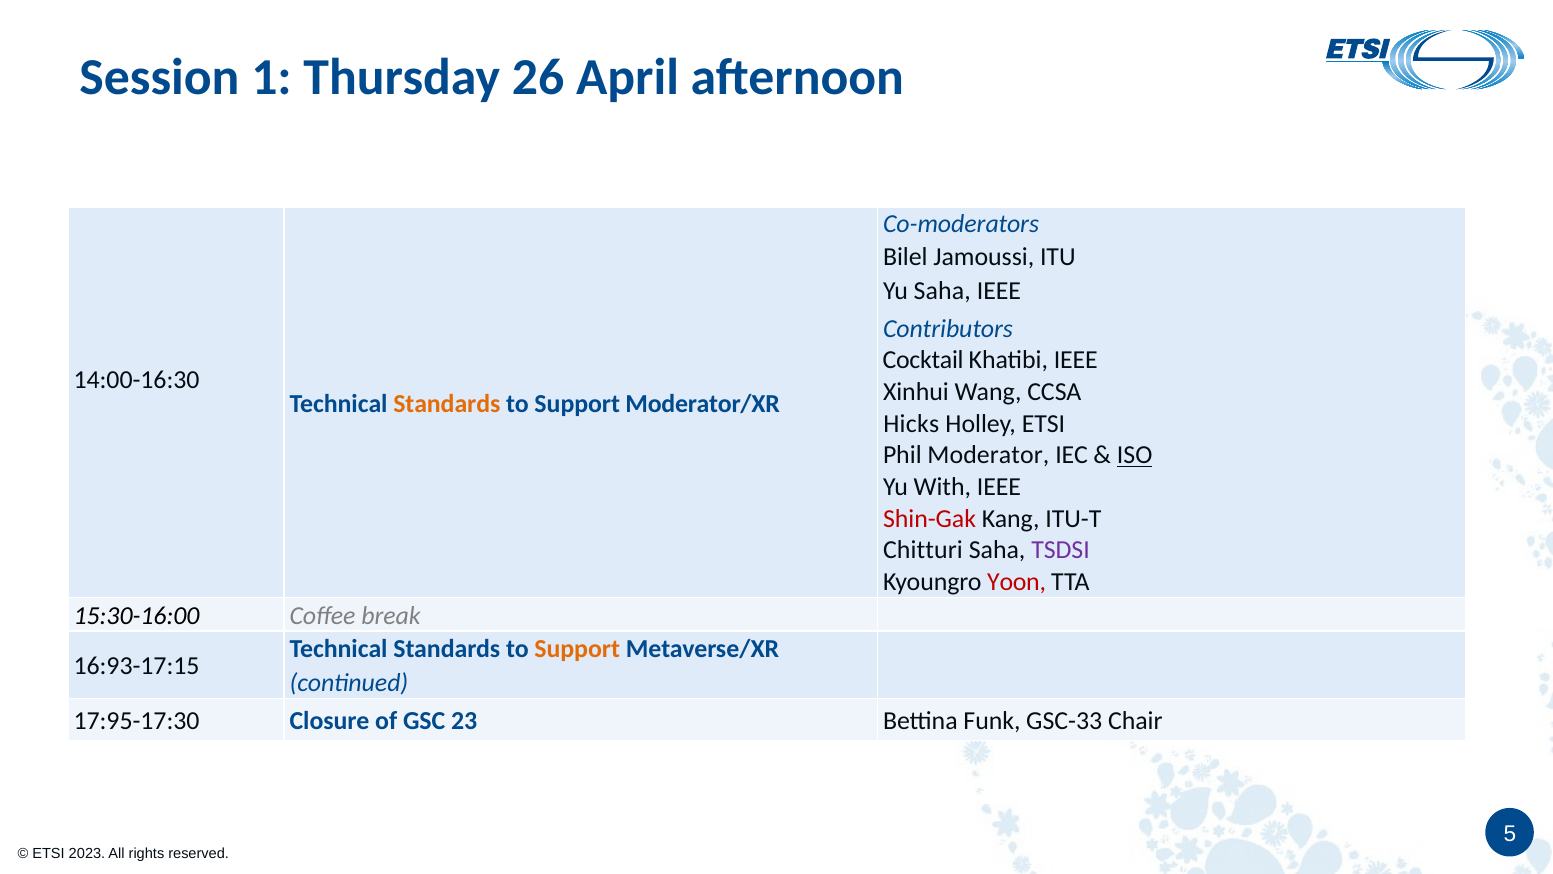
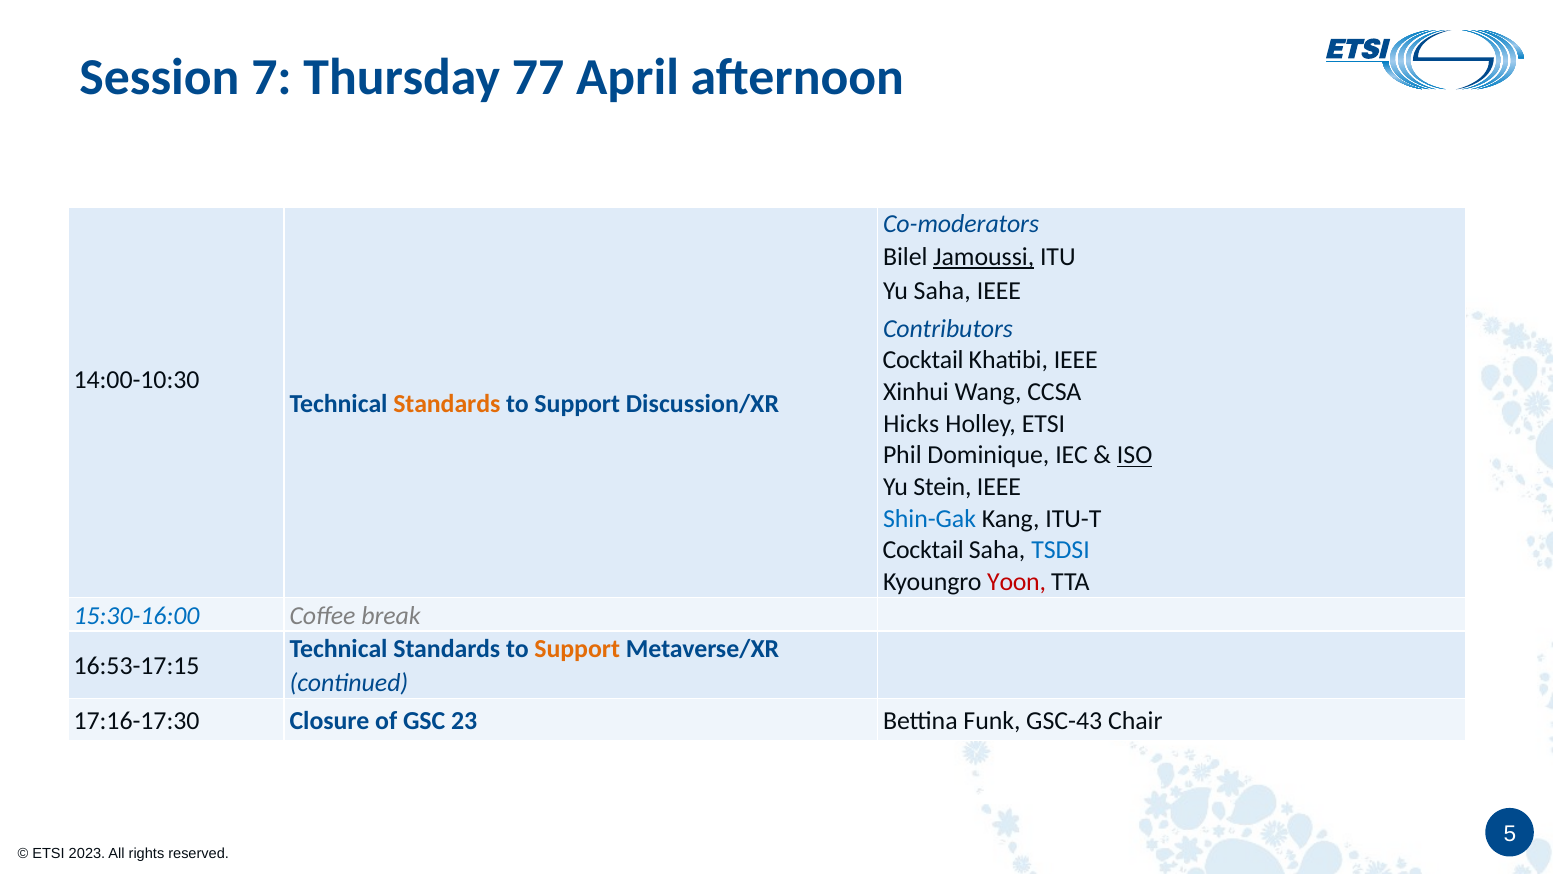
Session 1: 1 -> 7
26: 26 -> 77
Jamoussi underline: none -> present
14:00-16:30: 14:00-16:30 -> 14:00-10:30
Moderator/XR: Moderator/XR -> Discussion/XR
Moderator: Moderator -> Dominique
With: With -> Stein
Shin-Gak colour: red -> blue
Chitturi at (923, 550): Chitturi -> Cocktail
TSDSI colour: purple -> blue
15:30-16:00 colour: black -> blue
16:93-17:15: 16:93-17:15 -> 16:53-17:15
17:95-17:30: 17:95-17:30 -> 17:16-17:30
GSC-33: GSC-33 -> GSC-43
